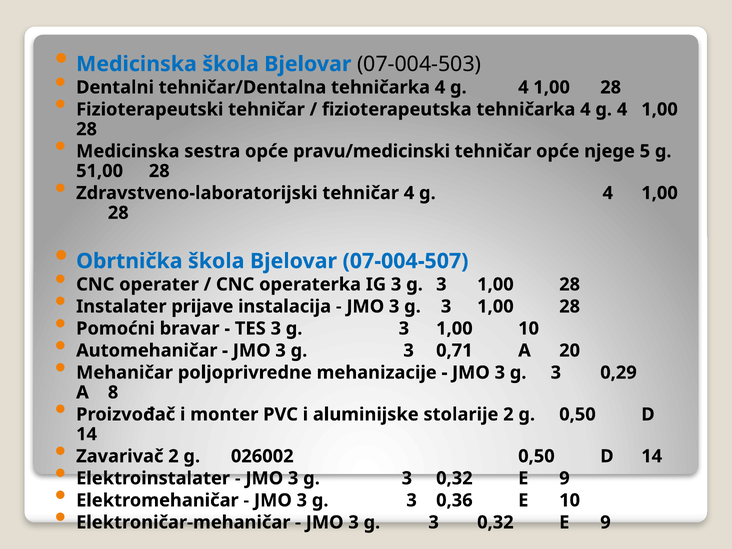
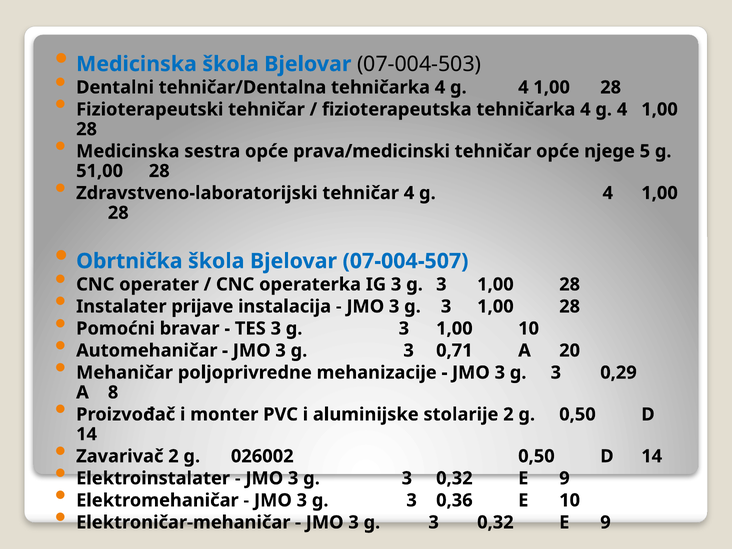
pravu/medicinski: pravu/medicinski -> prava/medicinski
